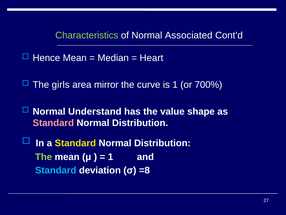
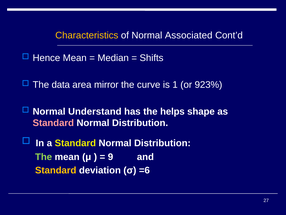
Characteristics colour: light green -> yellow
Heart: Heart -> Shifts
girls: girls -> data
700%: 700% -> 923%
value: value -> helps
1 at (111, 157): 1 -> 9
Standard at (56, 170) colour: light blue -> yellow
=8: =8 -> =6
